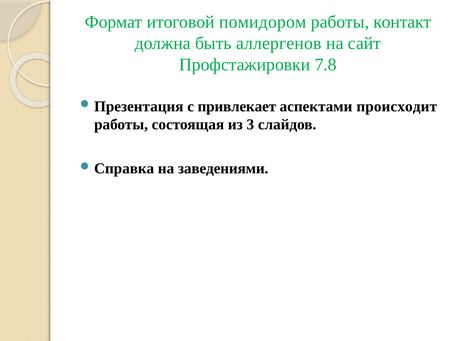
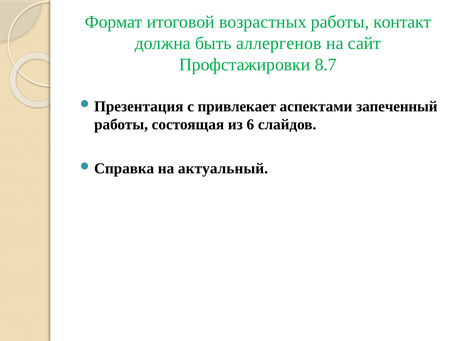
помидором: помидором -> возрастных
7.8: 7.8 -> 8.7
происходит: происходит -> запеченный
3: 3 -> 6
заведениями: заведениями -> актуальный
